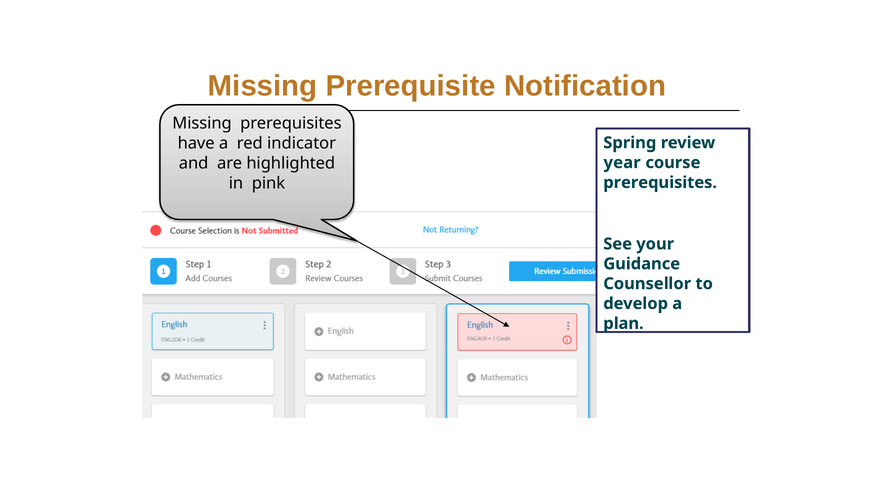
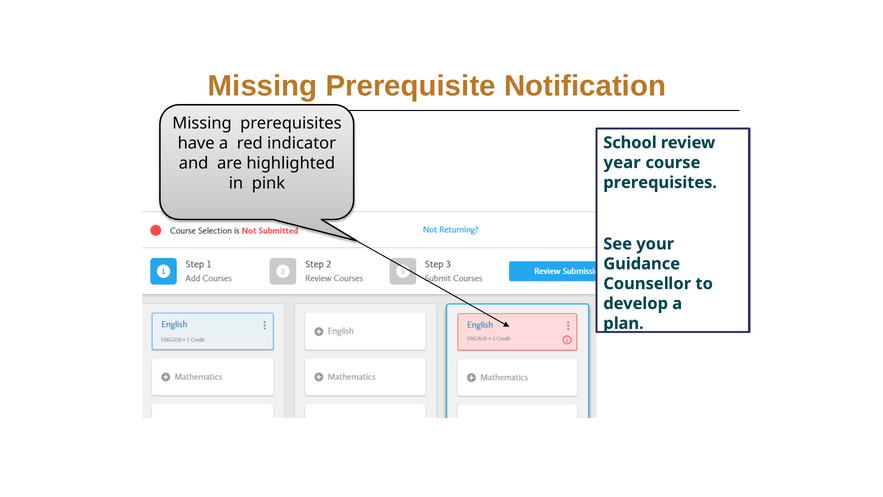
Spring: Spring -> School
